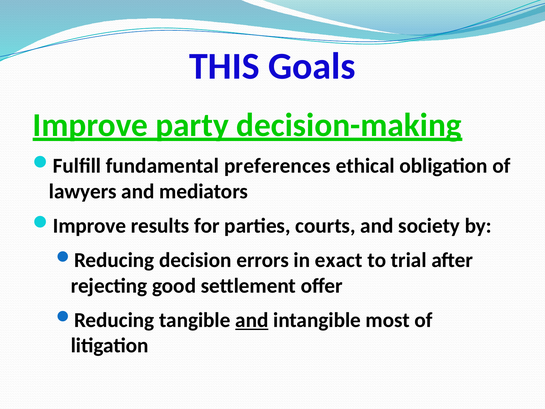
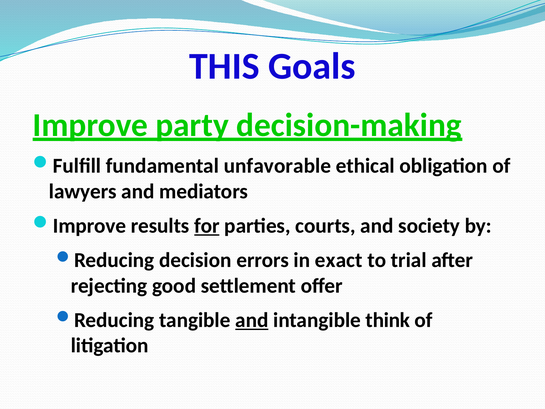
preferences: preferences -> unfavorable
for underline: none -> present
most: most -> think
